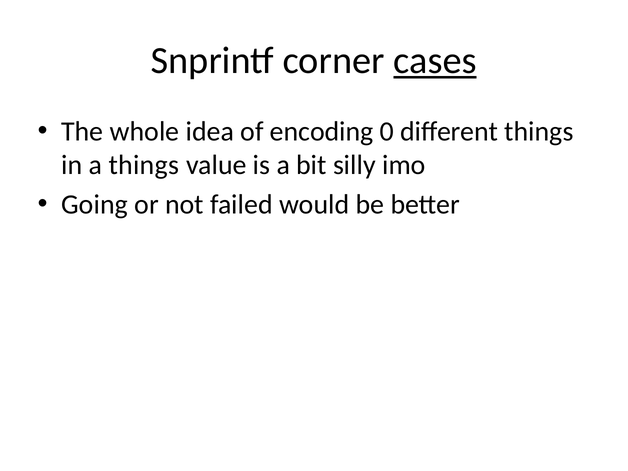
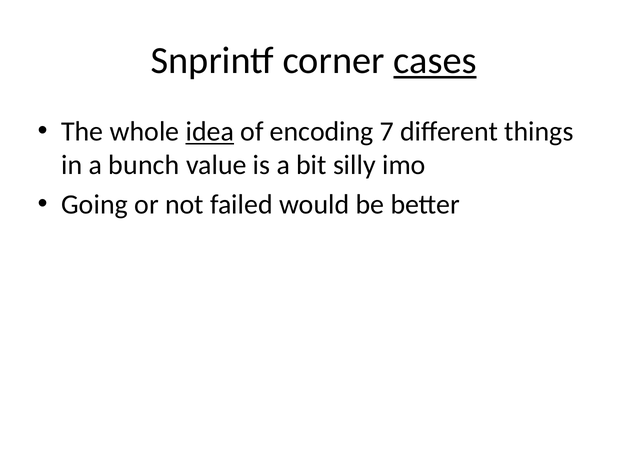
idea underline: none -> present
0: 0 -> 7
a things: things -> bunch
